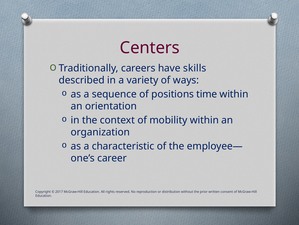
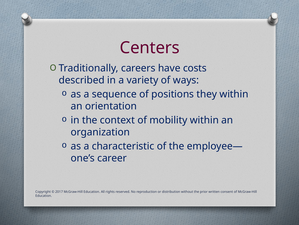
skills: skills -> costs
time: time -> they
